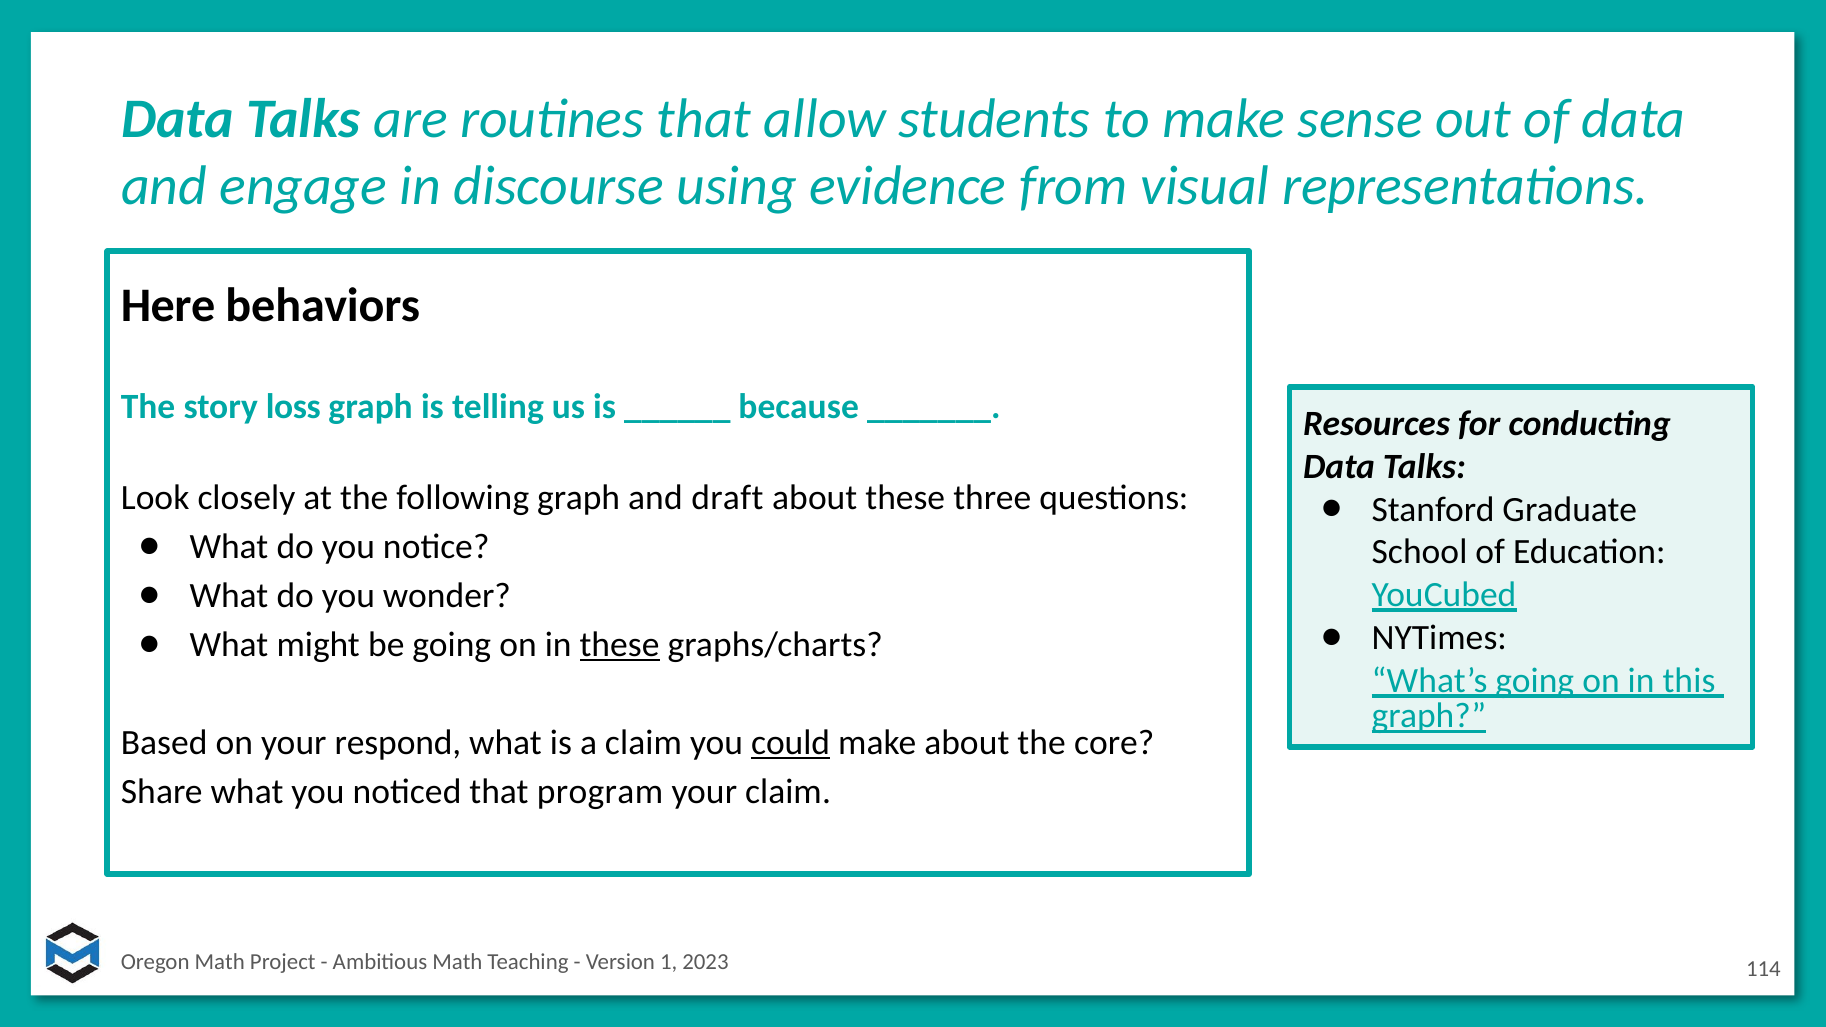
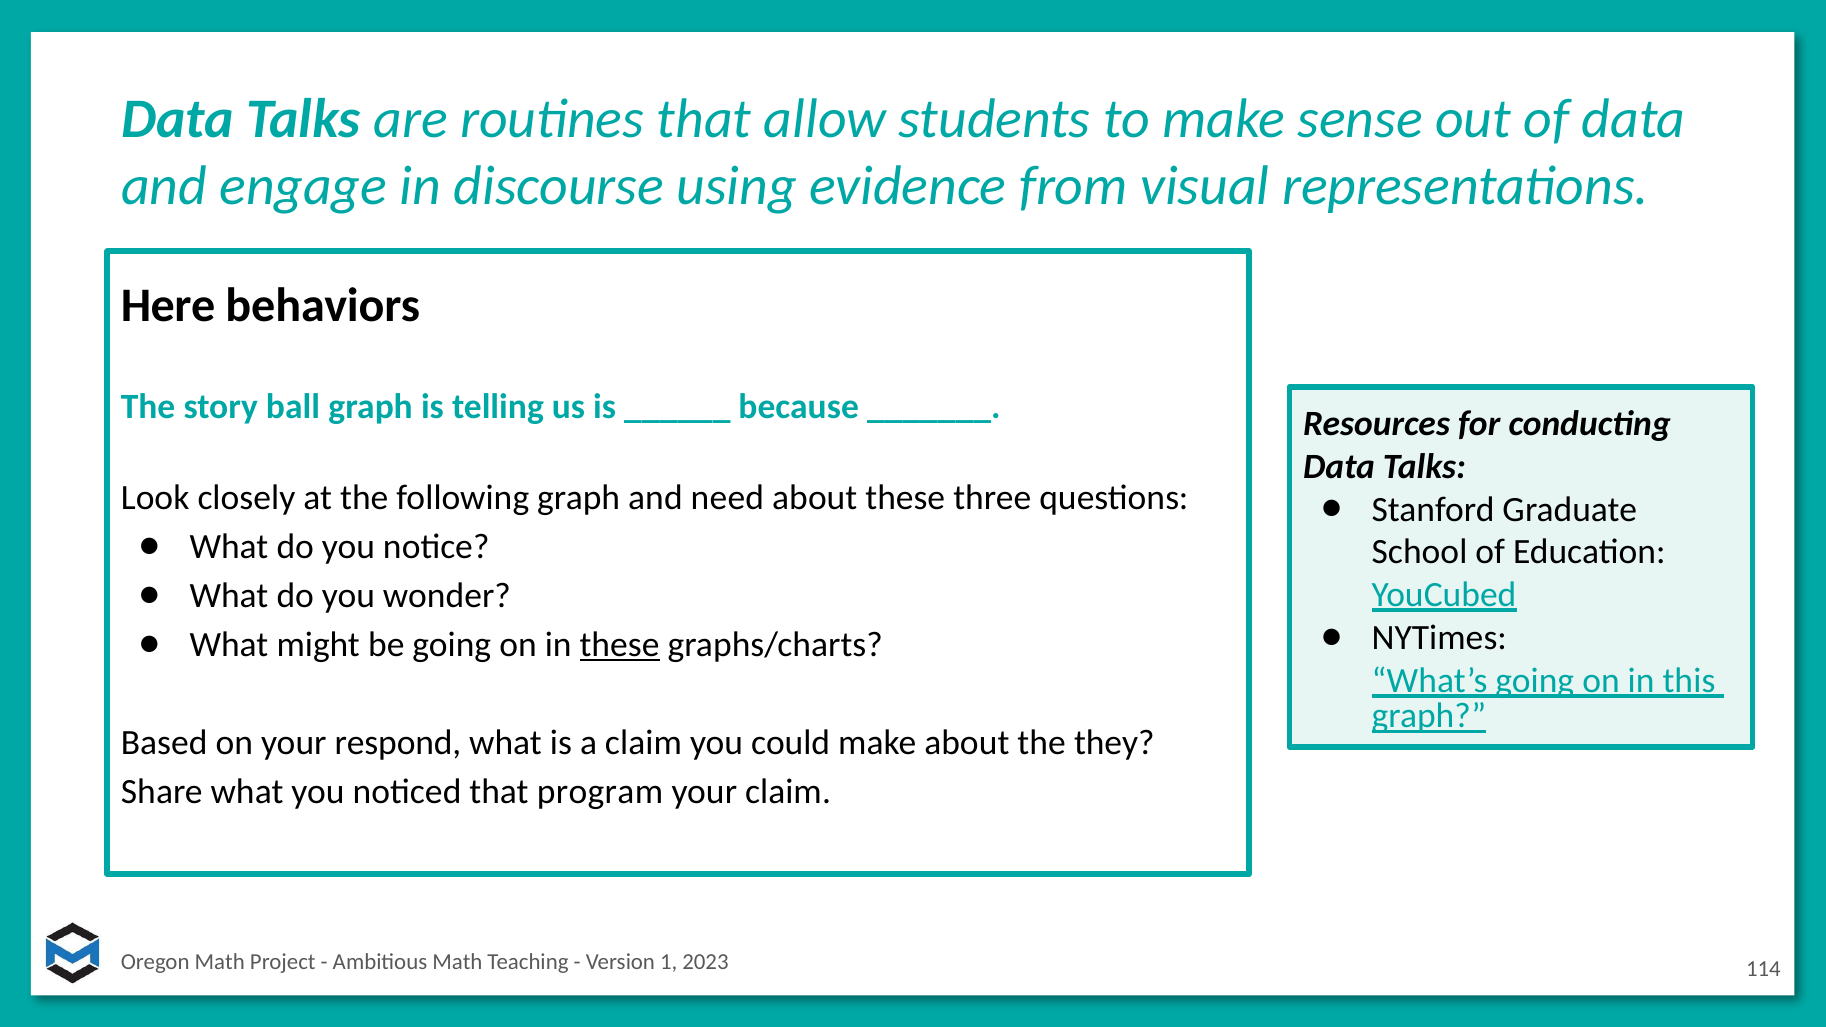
loss: loss -> ball
draft: draft -> need
could underline: present -> none
core: core -> they
